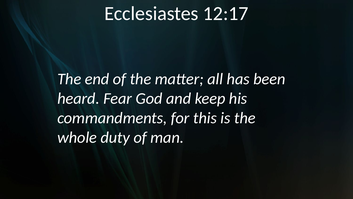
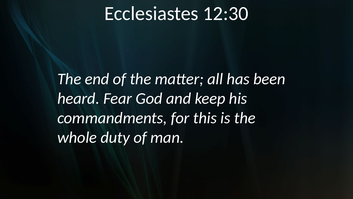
12:17: 12:17 -> 12:30
